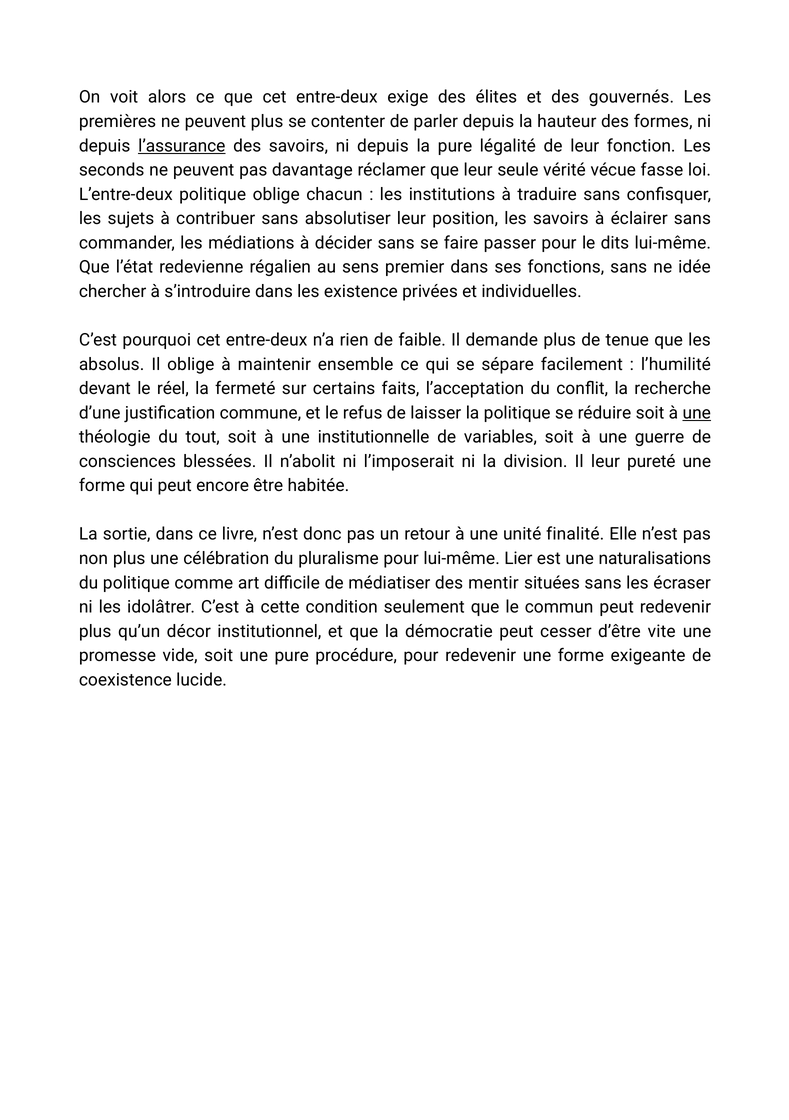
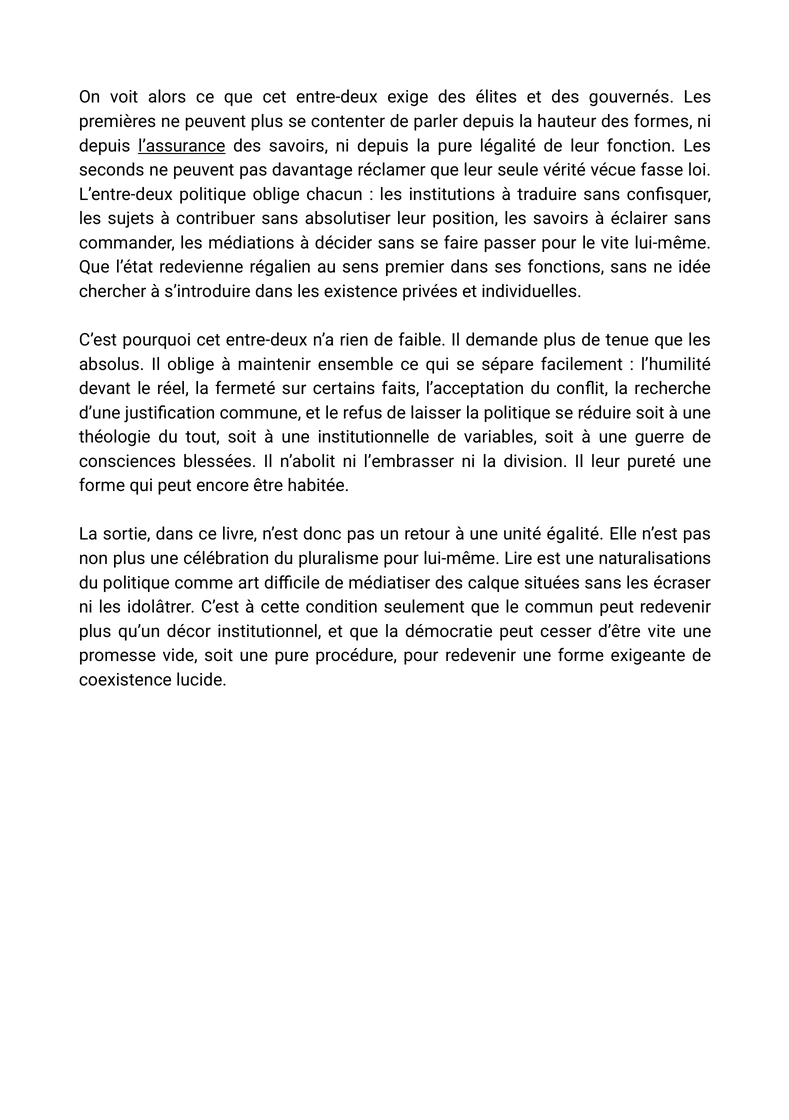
le dits: dits -> vite
une at (697, 413) underline: present -> none
l’imposerait: l’imposerait -> l’embrasser
finalité: finalité -> égalité
Lier: Lier -> Lire
mentir: mentir -> calque
